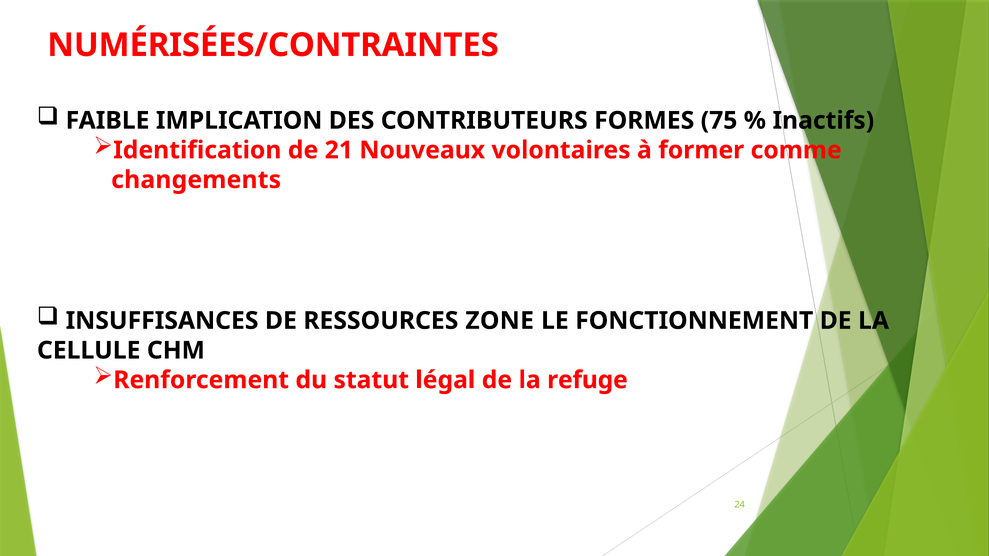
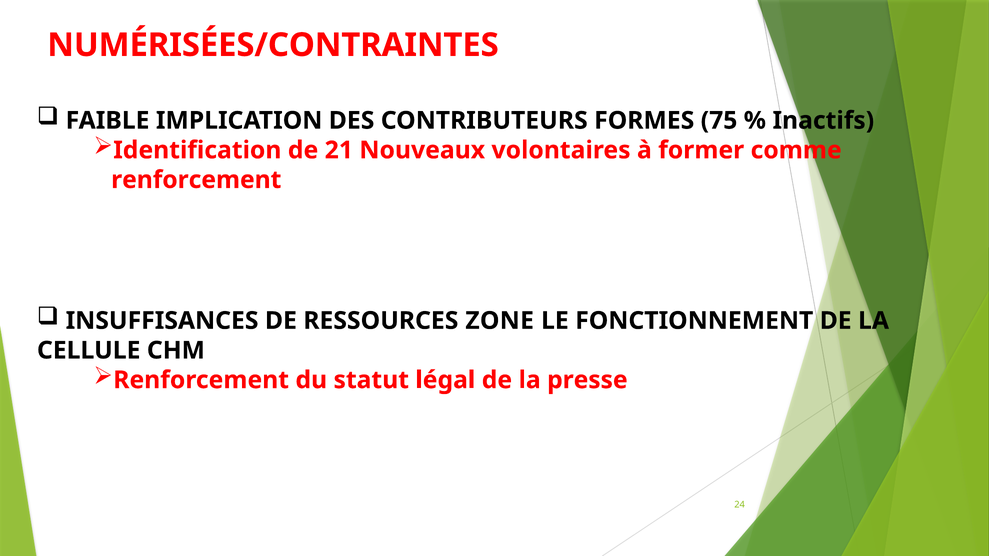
changements at (196, 180): changements -> renforcement
refuge: refuge -> presse
